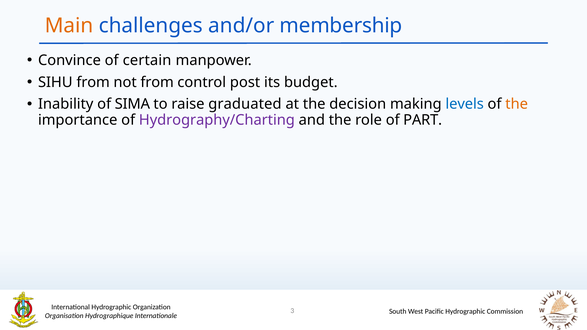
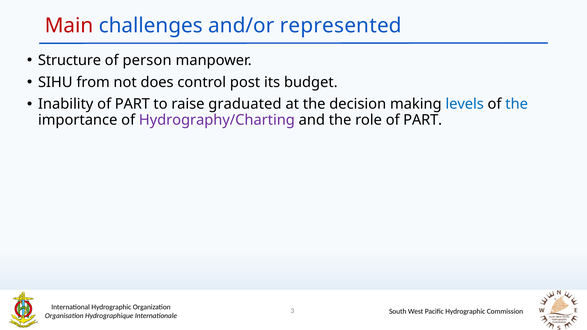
Main colour: orange -> red
membership: membership -> represented
Convince: Convince -> Structure
certain: certain -> person
not from: from -> does
Inability of SIMA: SIMA -> PART
the at (517, 104) colour: orange -> blue
